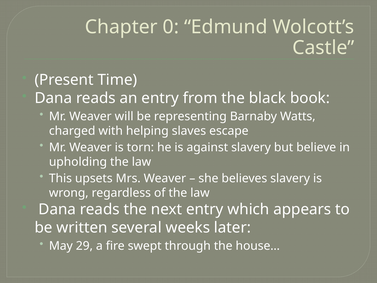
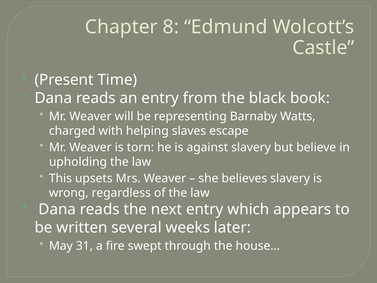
0: 0 -> 8
29: 29 -> 31
